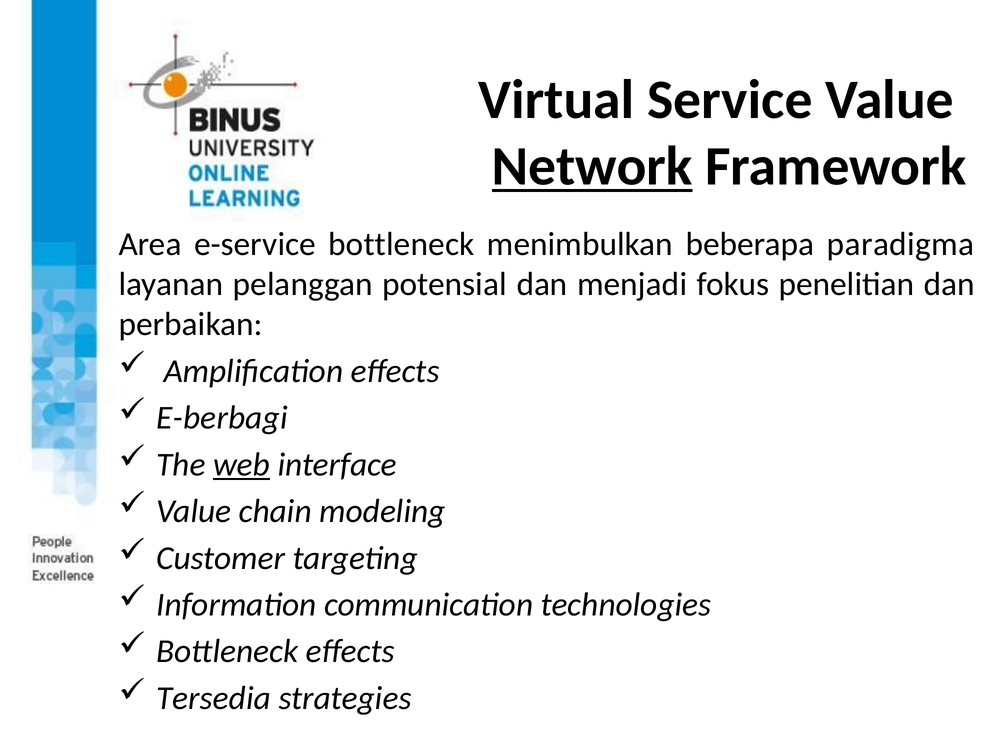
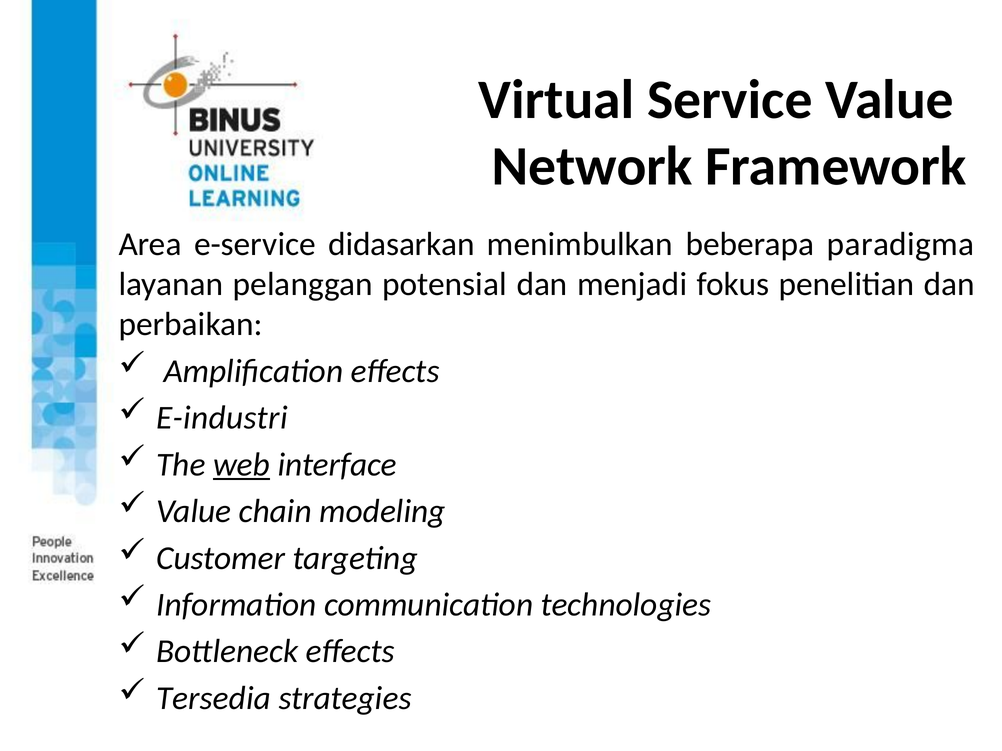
Network underline: present -> none
e-service bottleneck: bottleneck -> didasarkan
E-berbagi: E-berbagi -> E-industri
